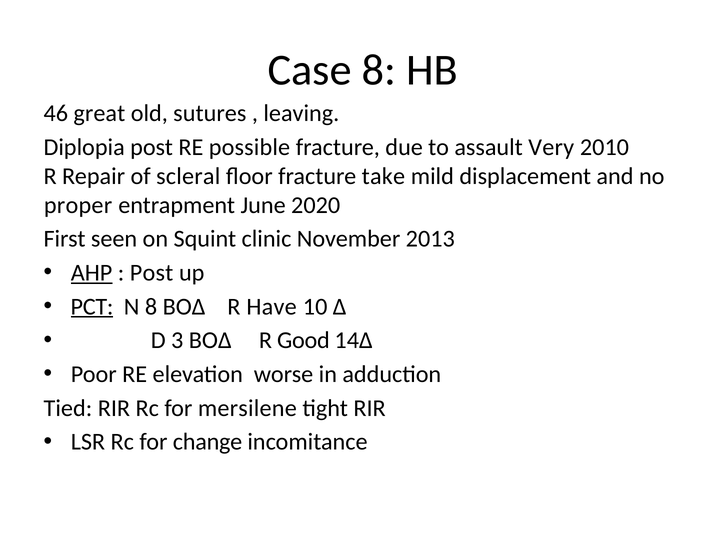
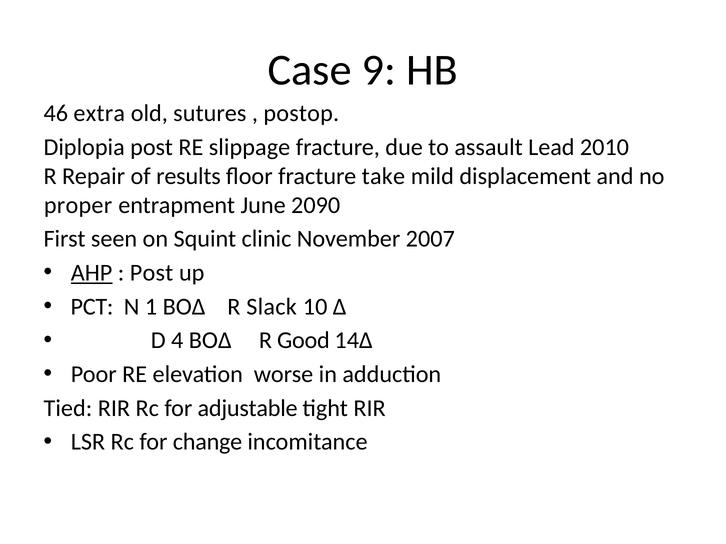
Case 8: 8 -> 9
great: great -> extra
leaving: leaving -> postop
possible: possible -> slippage
Very: Very -> Lead
scleral: scleral -> results
2020: 2020 -> 2090
2013: 2013 -> 2007
PCT underline: present -> none
N 8: 8 -> 1
Have: Have -> Slack
3: 3 -> 4
mersilene: mersilene -> adjustable
